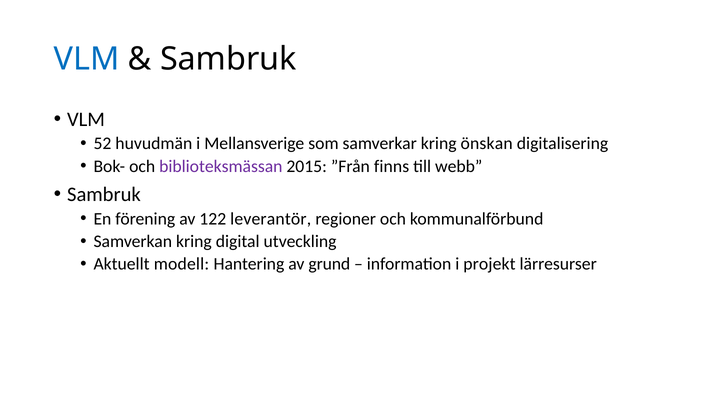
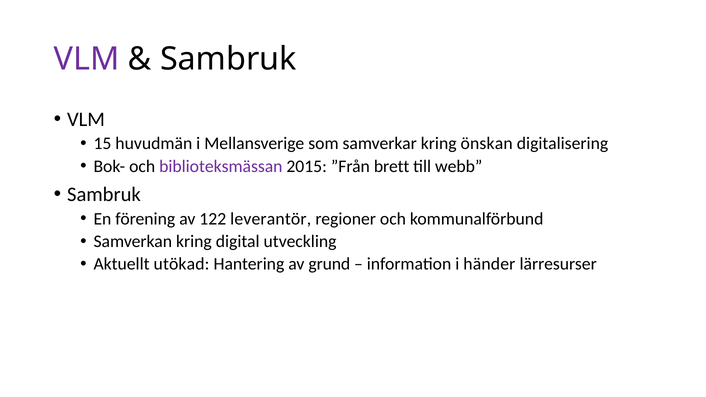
VLM at (87, 59) colour: blue -> purple
52: 52 -> 15
finns: finns -> brett
modell: modell -> utökad
projekt: projekt -> händer
